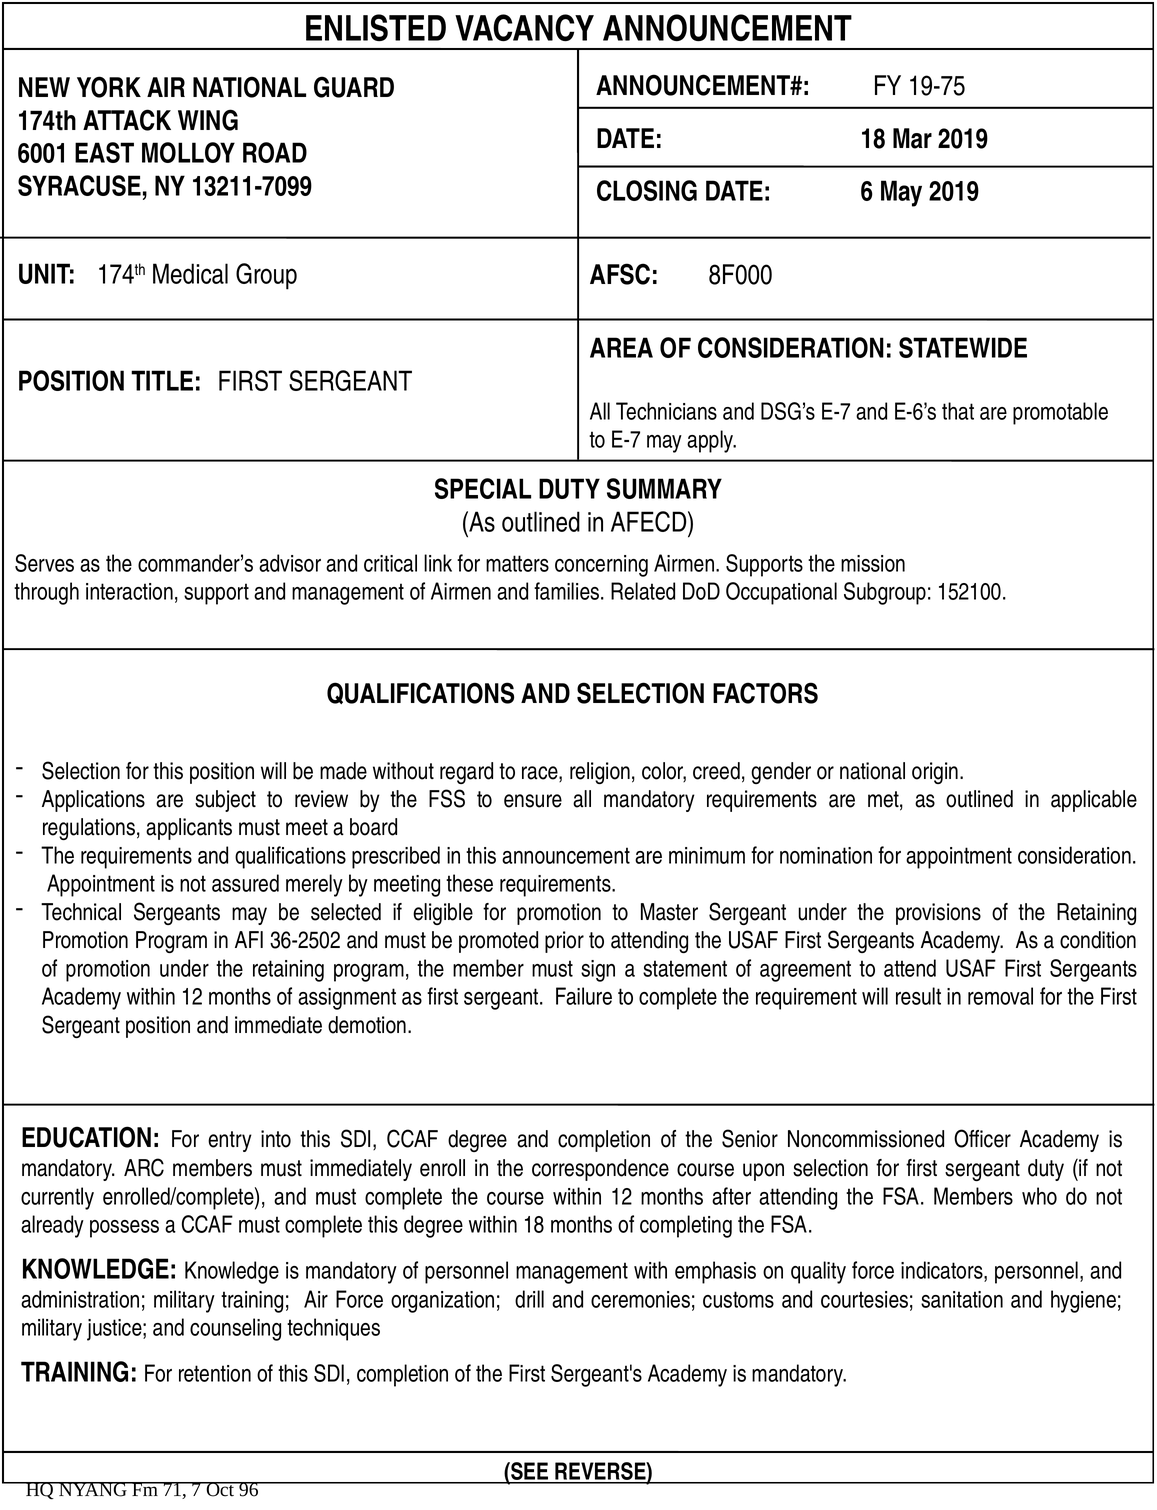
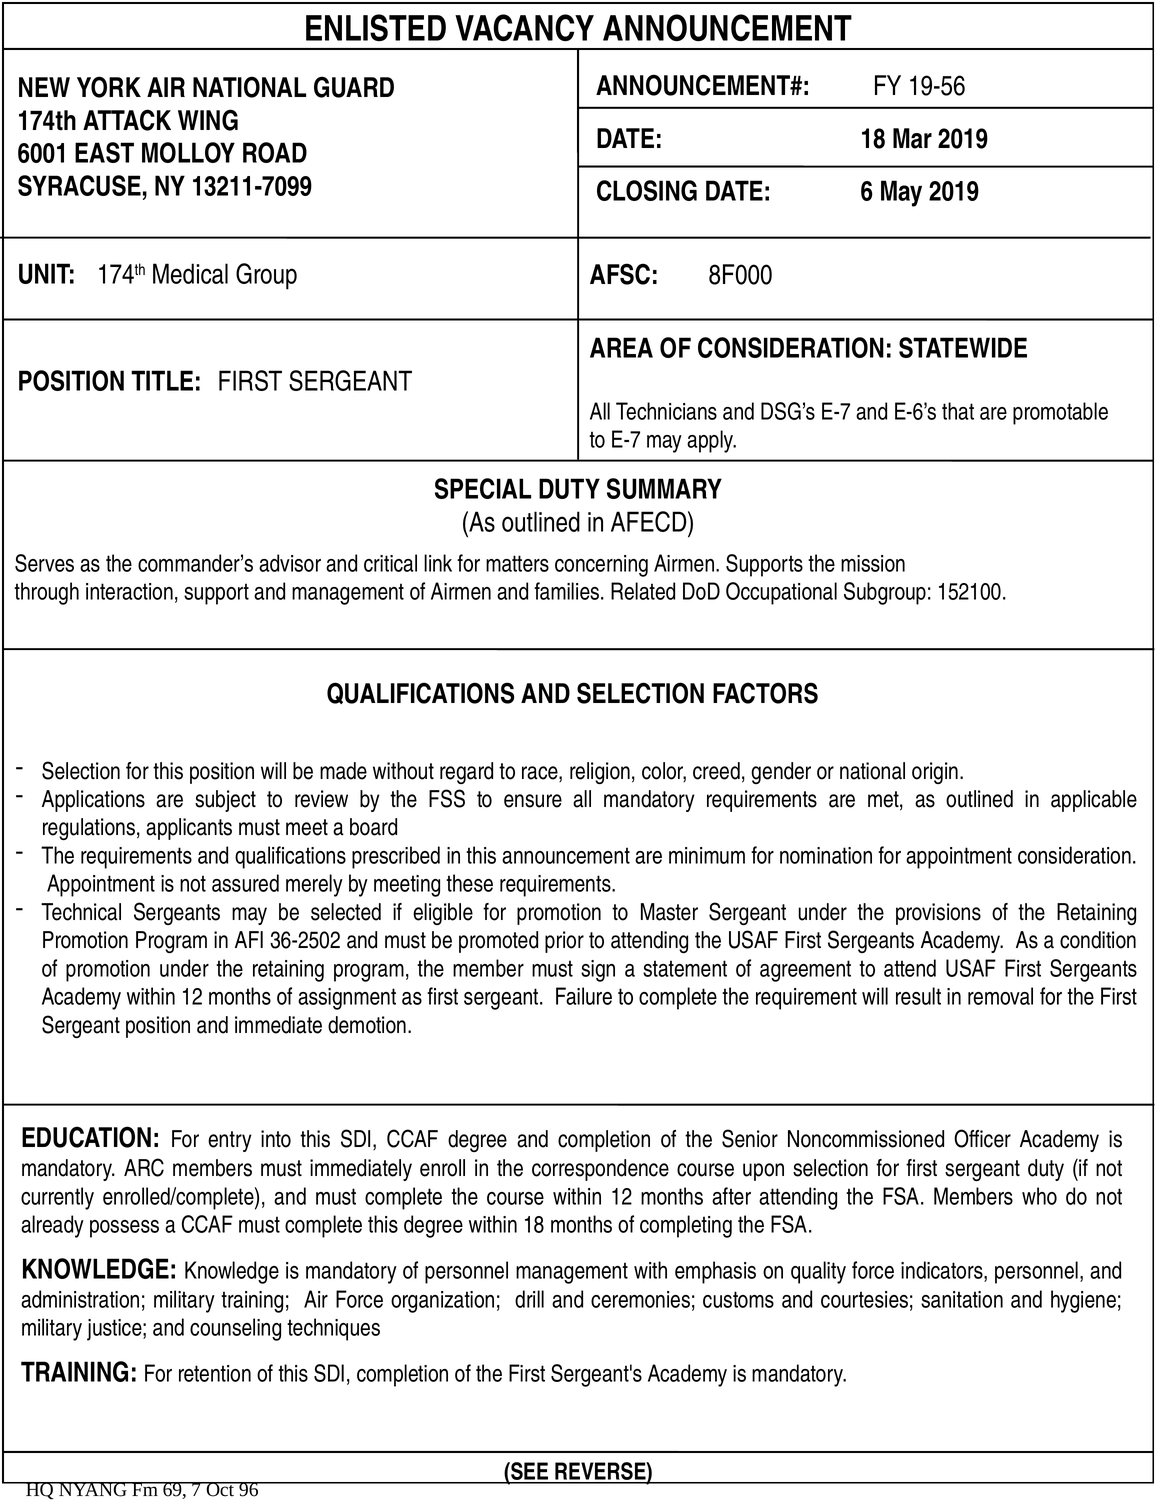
19-75: 19-75 -> 19-56
71: 71 -> 69
